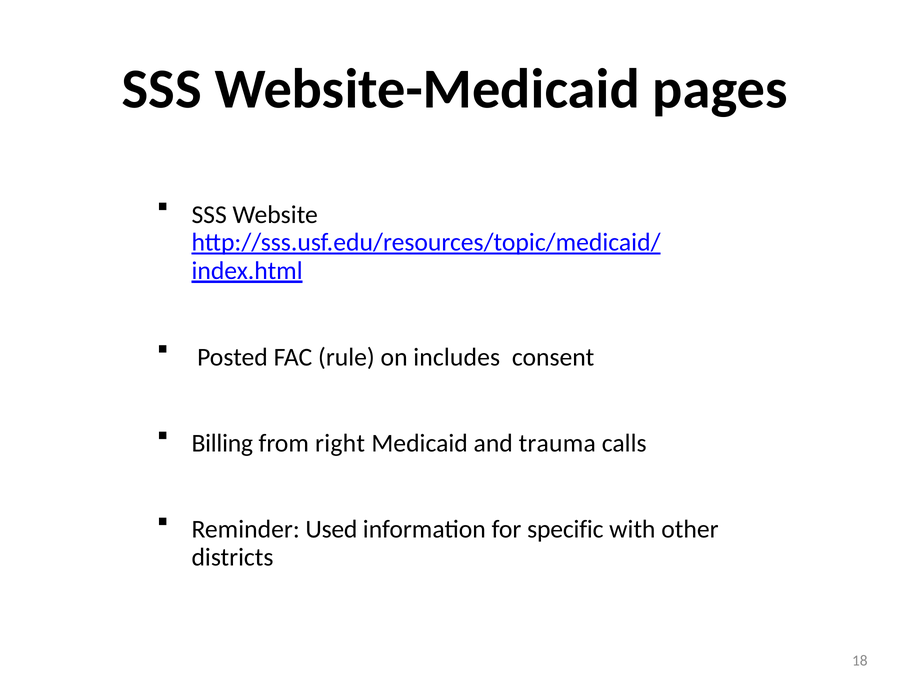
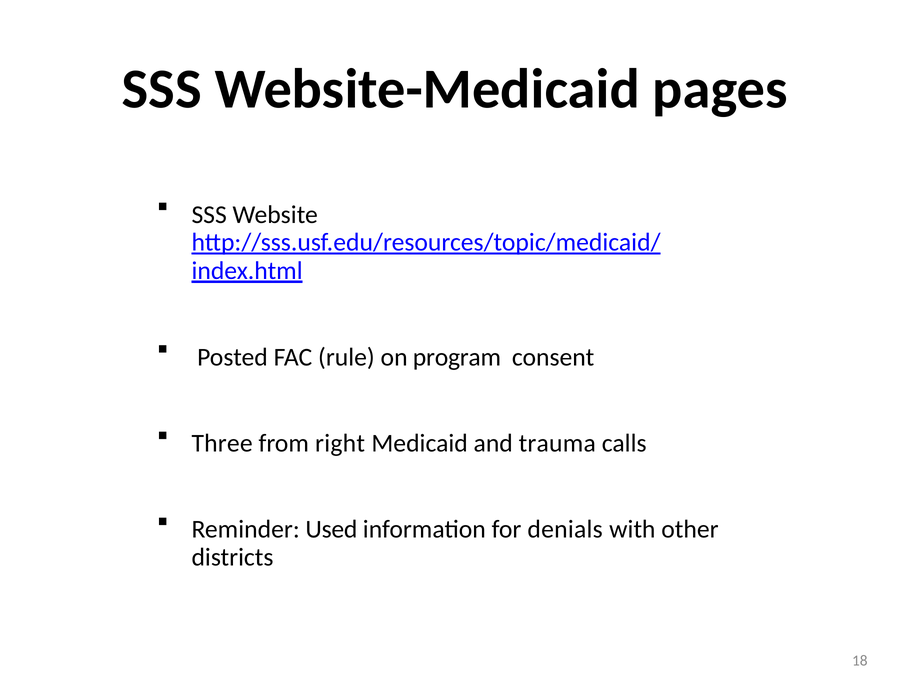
includes: includes -> program
Billing: Billing -> Three
specific: specific -> denials
